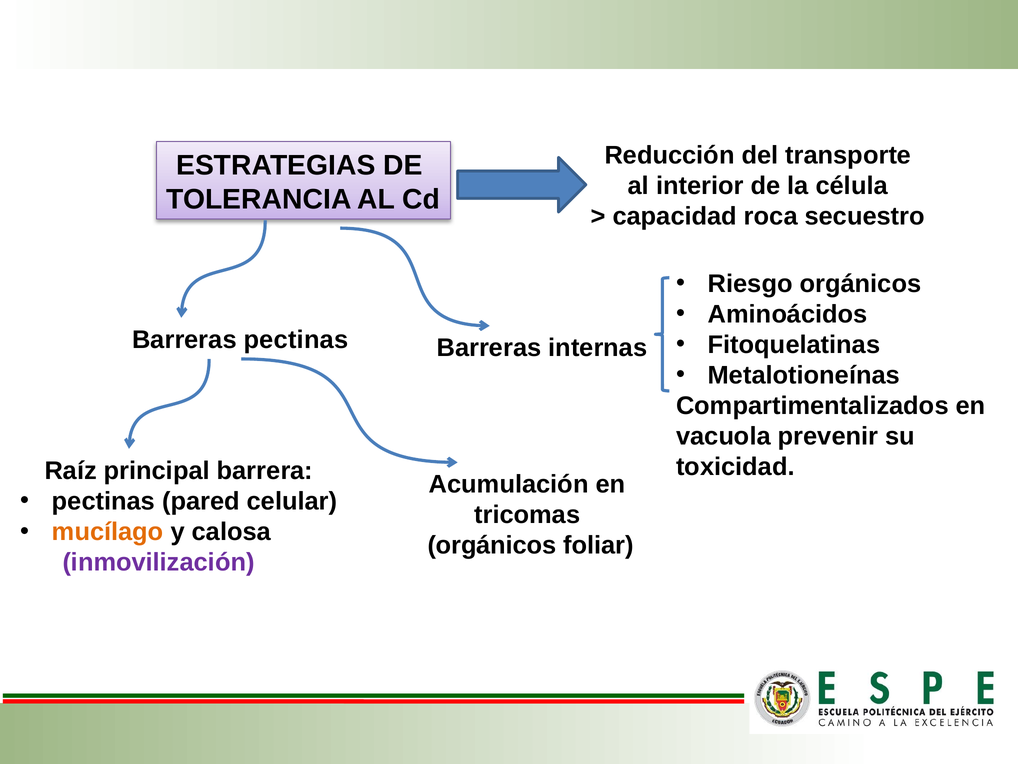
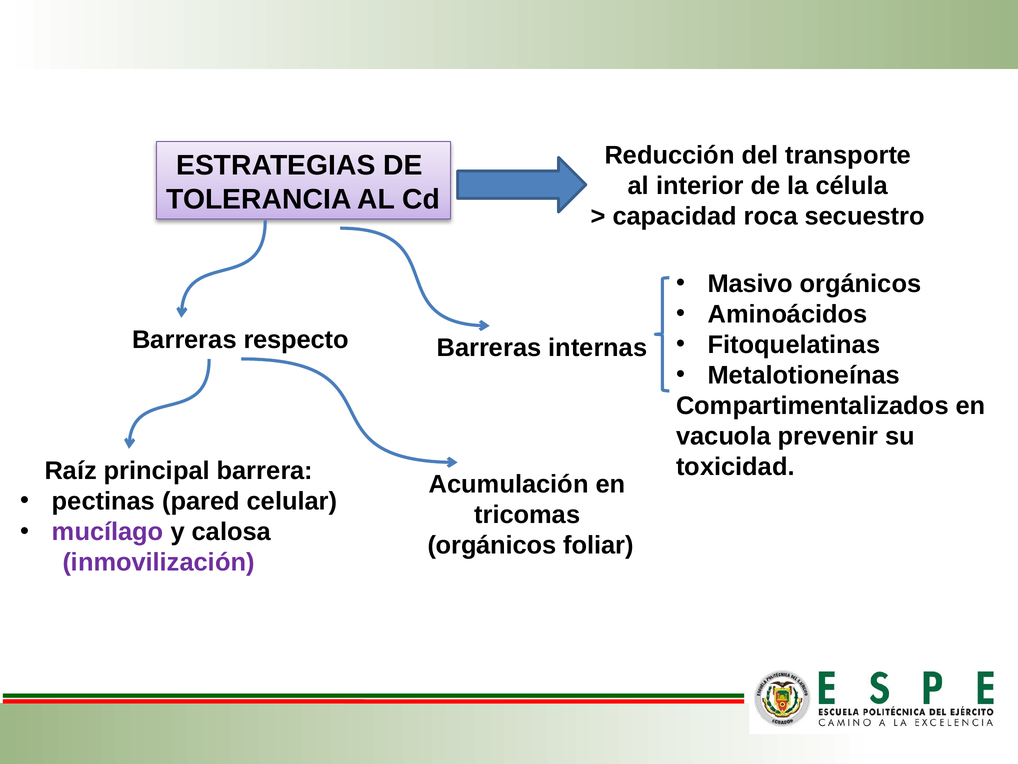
Riesgo: Riesgo -> Masivo
Barreras pectinas: pectinas -> respecto
mucílago colour: orange -> purple
